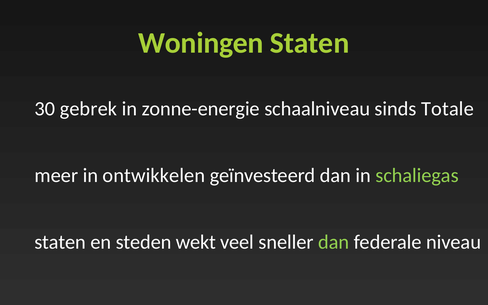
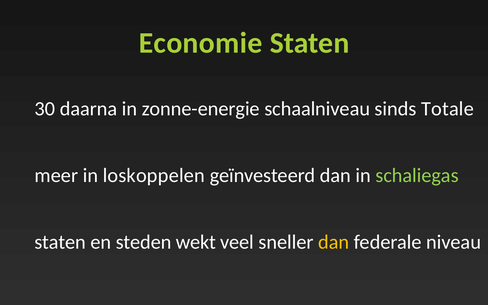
Woningen: Woningen -> Economie
gebrek: gebrek -> daarna
ontwikkelen: ontwikkelen -> loskoppelen
dan at (334, 242) colour: light green -> yellow
